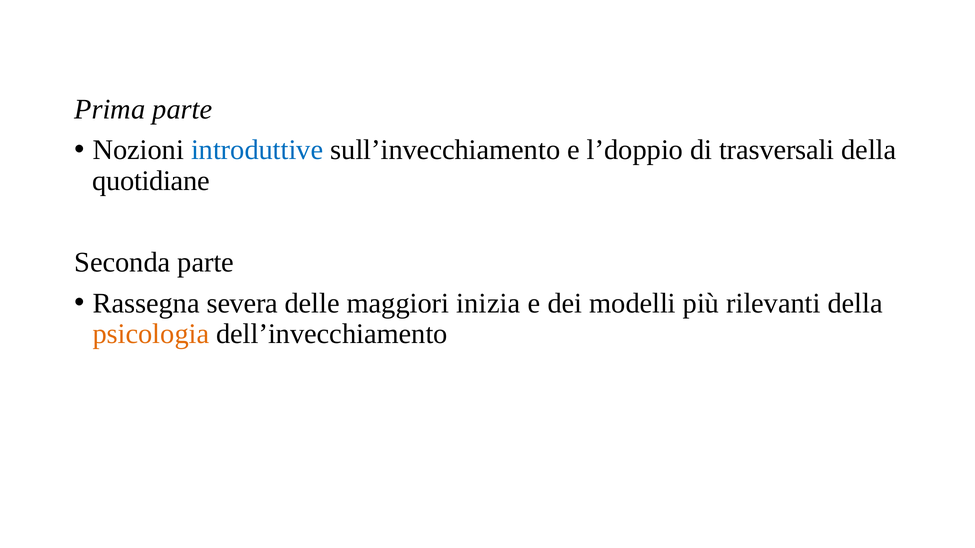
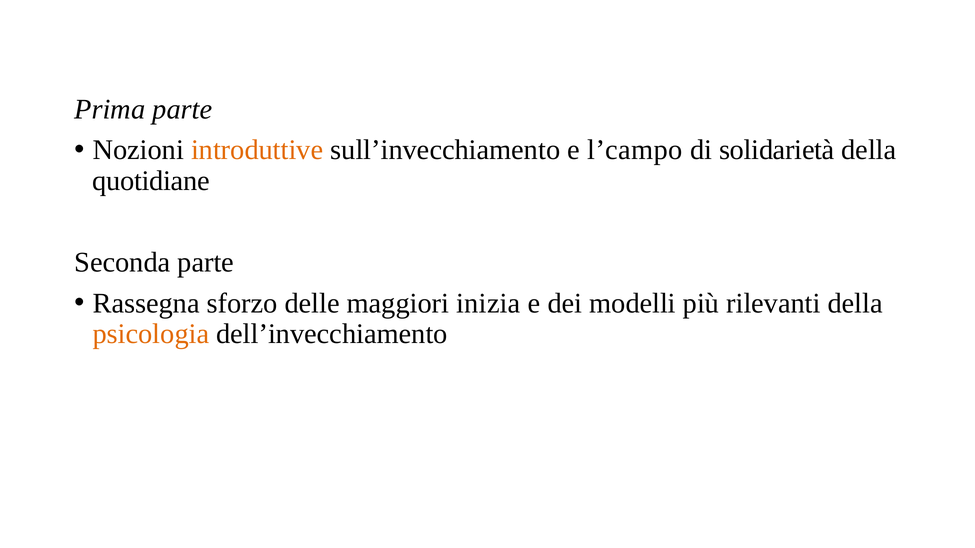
introduttive colour: blue -> orange
l’doppio: l’doppio -> l’campo
trasversali: trasversali -> solidarietà
severa: severa -> sforzo
